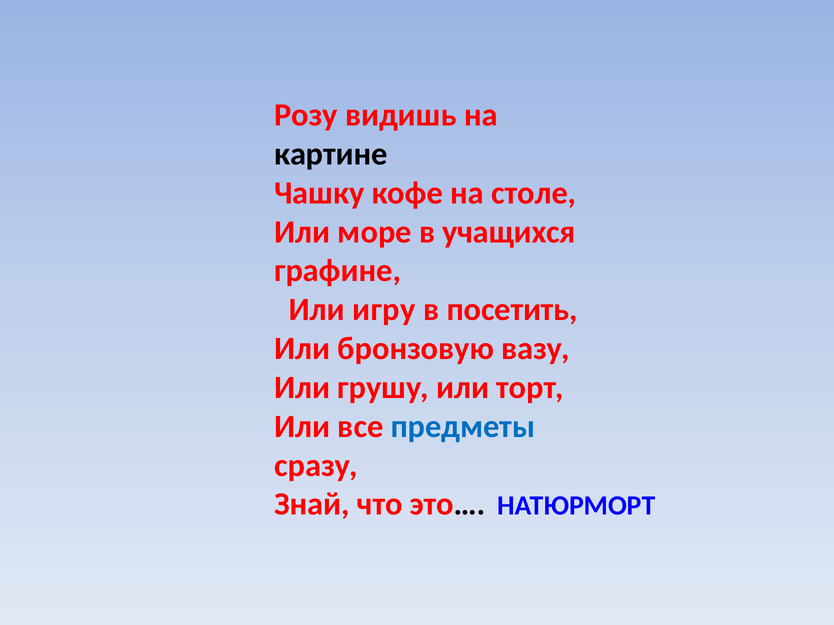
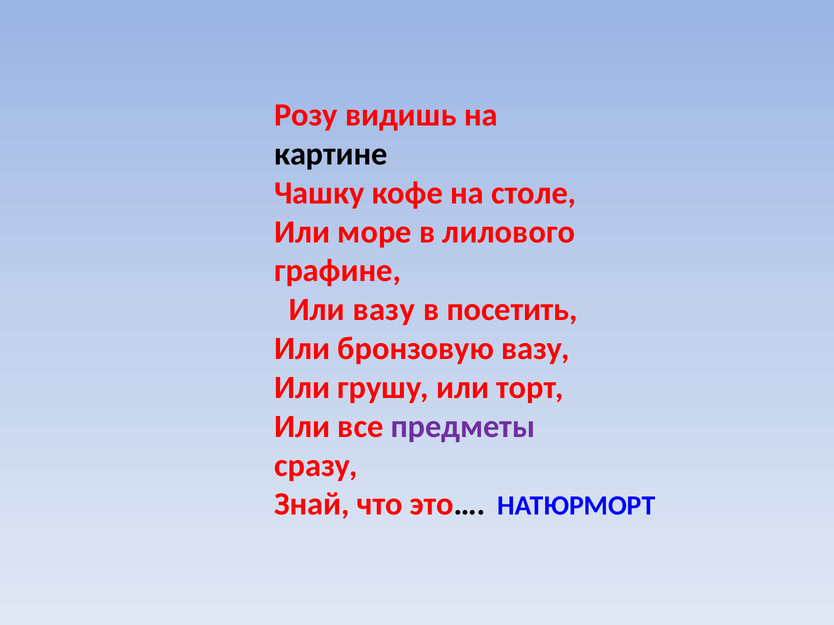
учащихся: учащихся -> лилового
Или игру: игру -> вазу
предметы colour: blue -> purple
